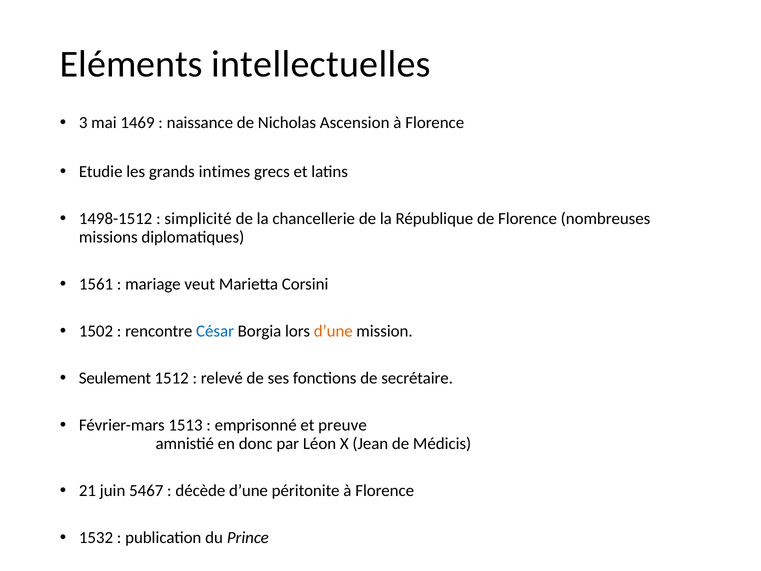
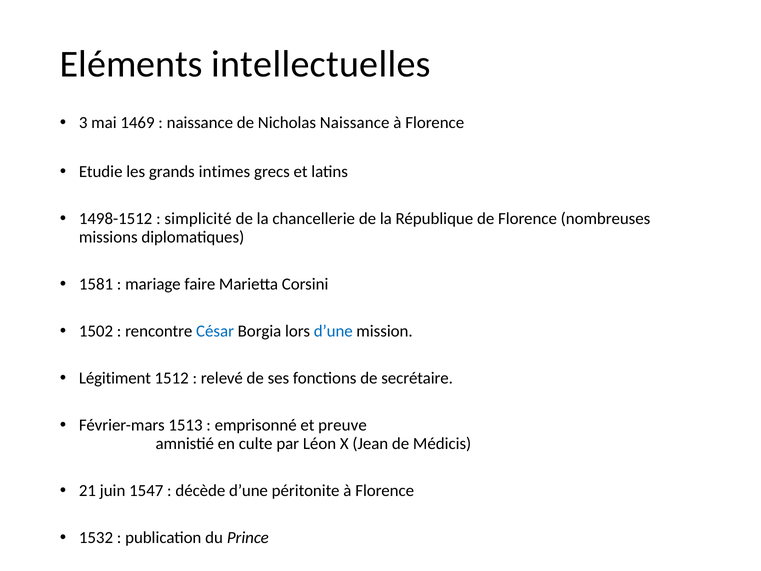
Nicholas Ascension: Ascension -> Naissance
1561: 1561 -> 1581
veut: veut -> faire
d’une at (333, 331) colour: orange -> blue
Seulement: Seulement -> Légitiment
donc: donc -> culte
5467: 5467 -> 1547
